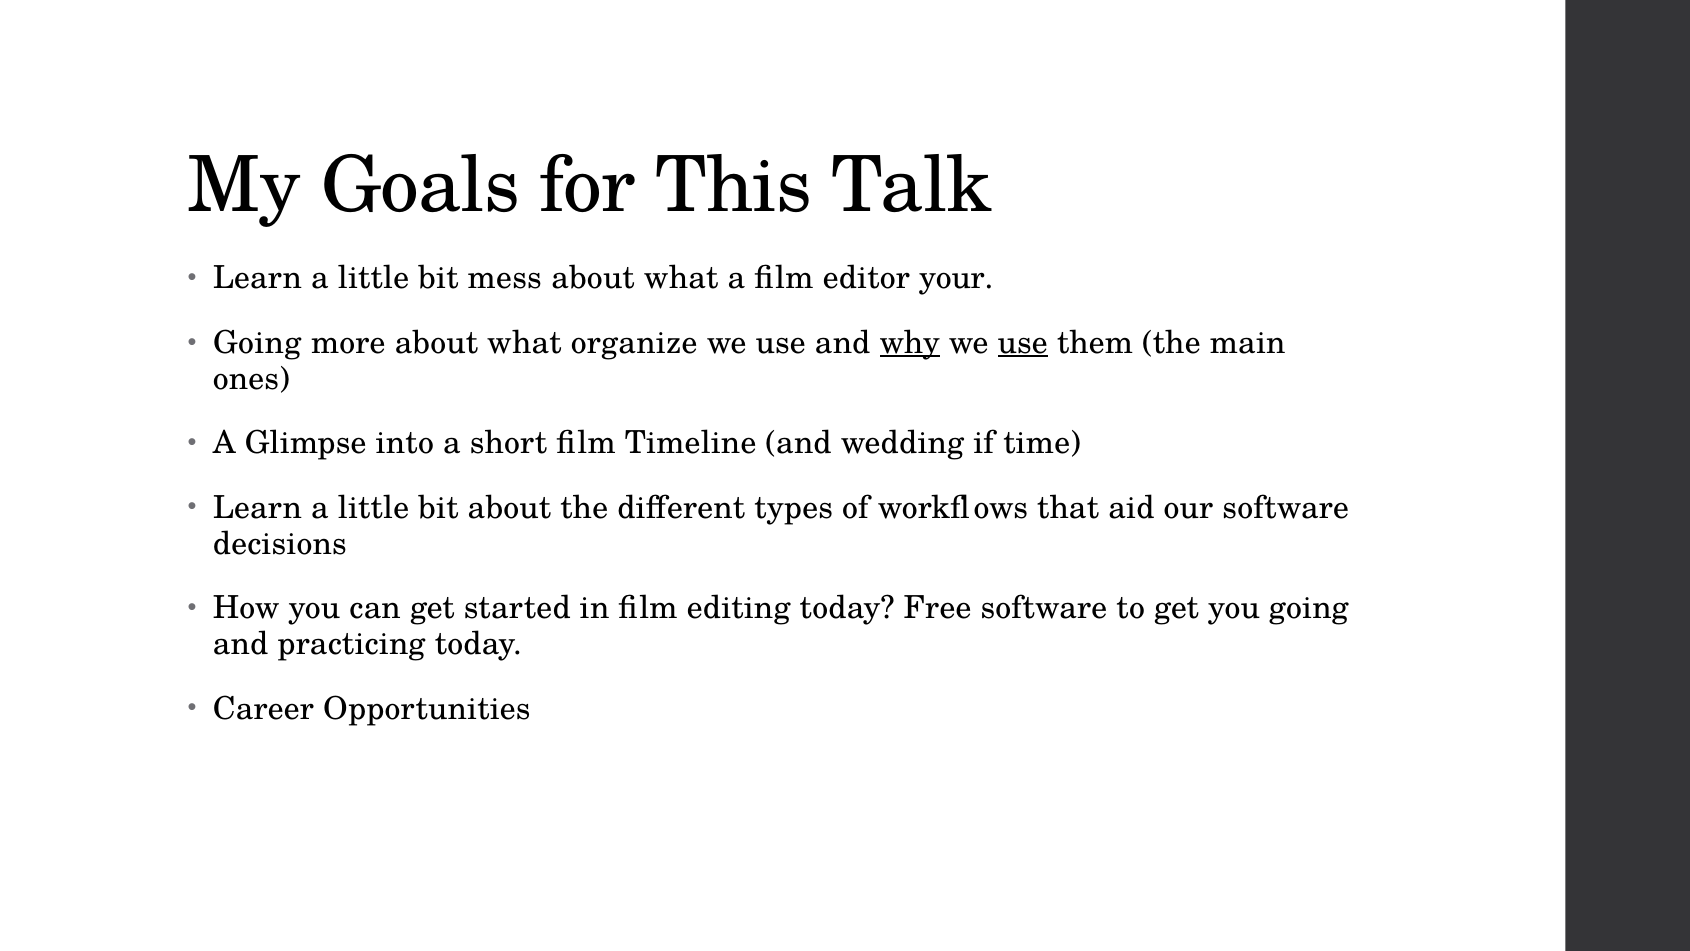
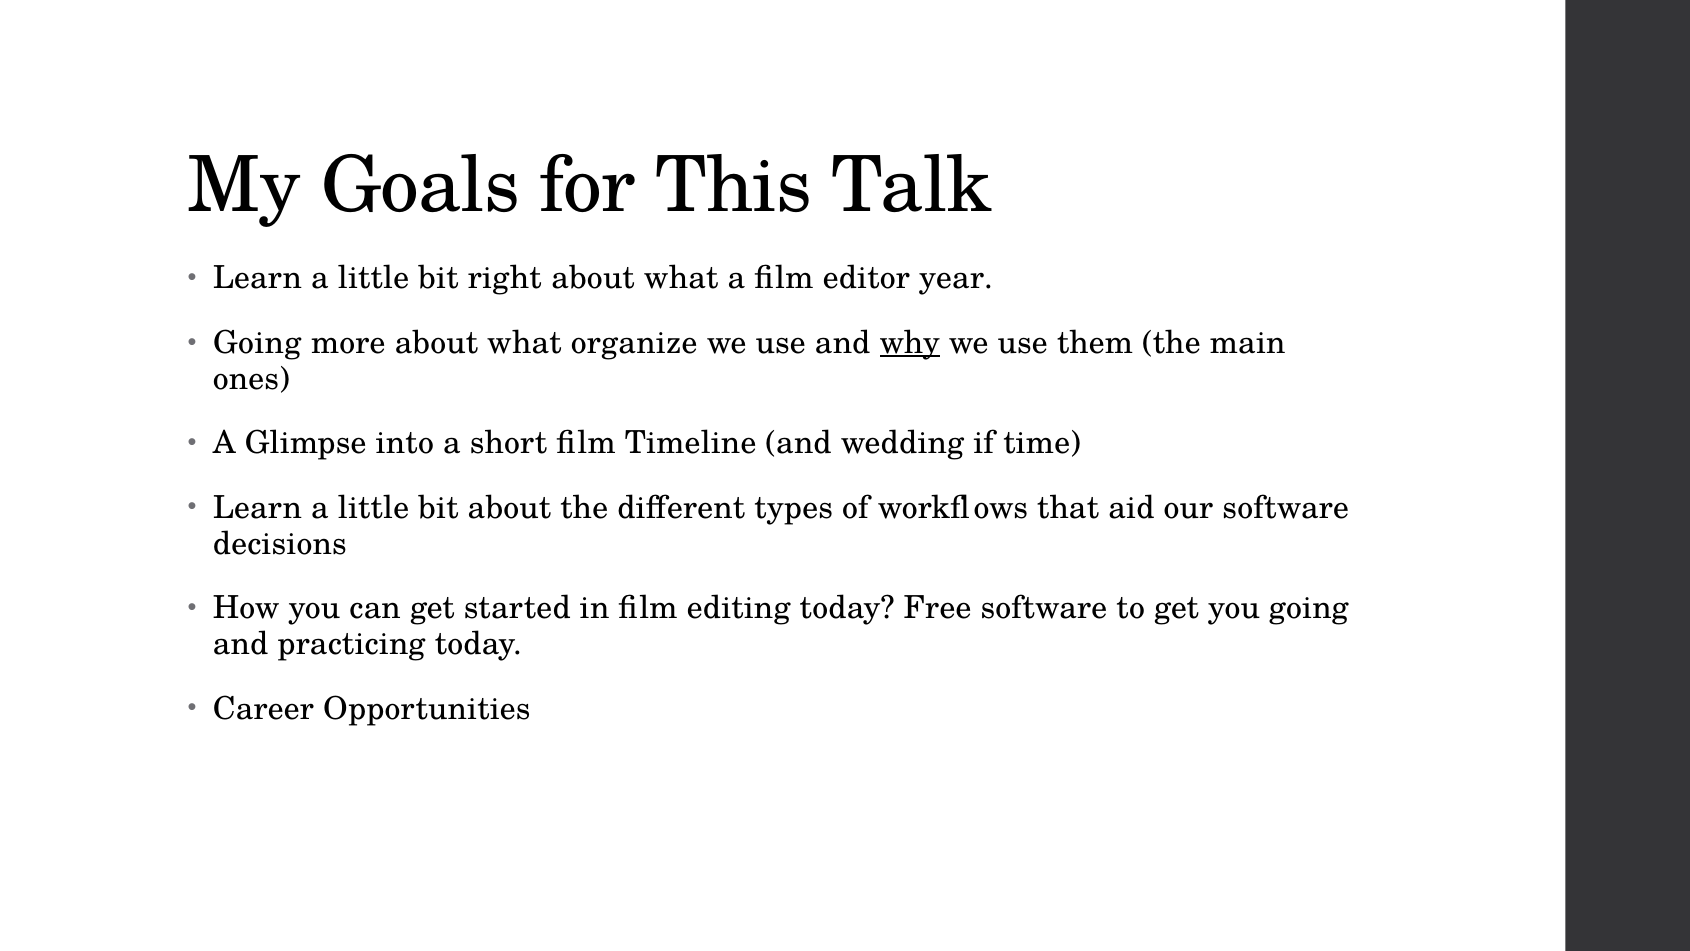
mess: mess -> right
your: your -> year
use at (1023, 343) underline: present -> none
